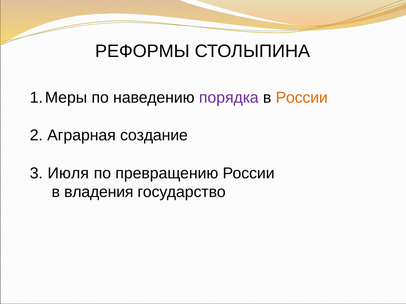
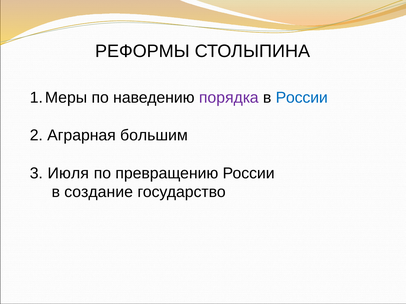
России at (302, 98) colour: orange -> blue
создание: создание -> большим
владения: владения -> создание
